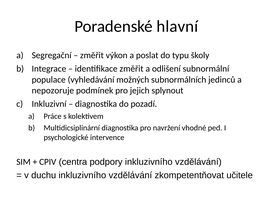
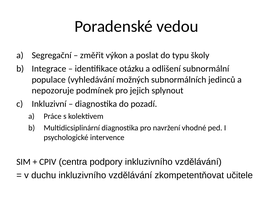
hlavní: hlavní -> vedou
identifikace změřit: změřit -> otázku
